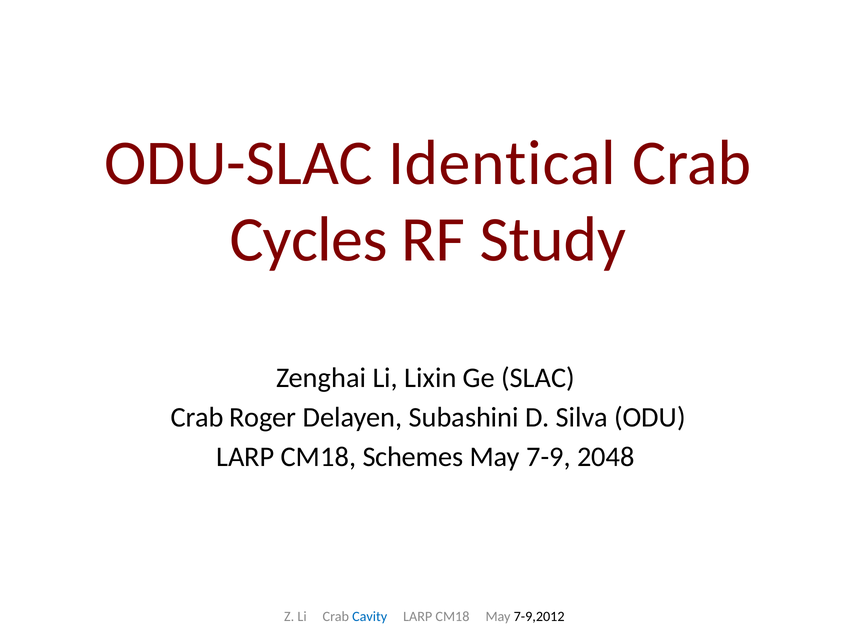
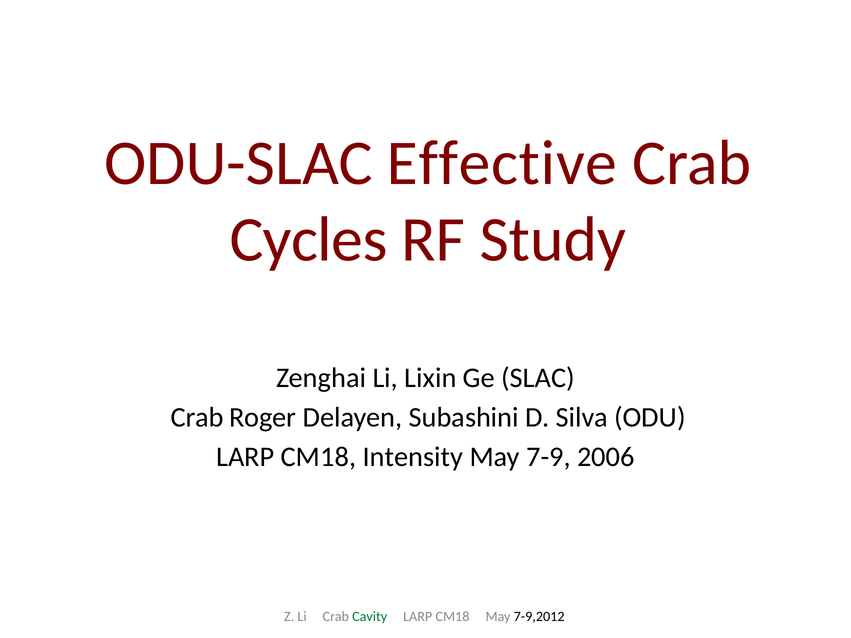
Identical: Identical -> Effective
Schemes: Schemes -> Intensity
2048: 2048 -> 2006
Cavity colour: blue -> green
